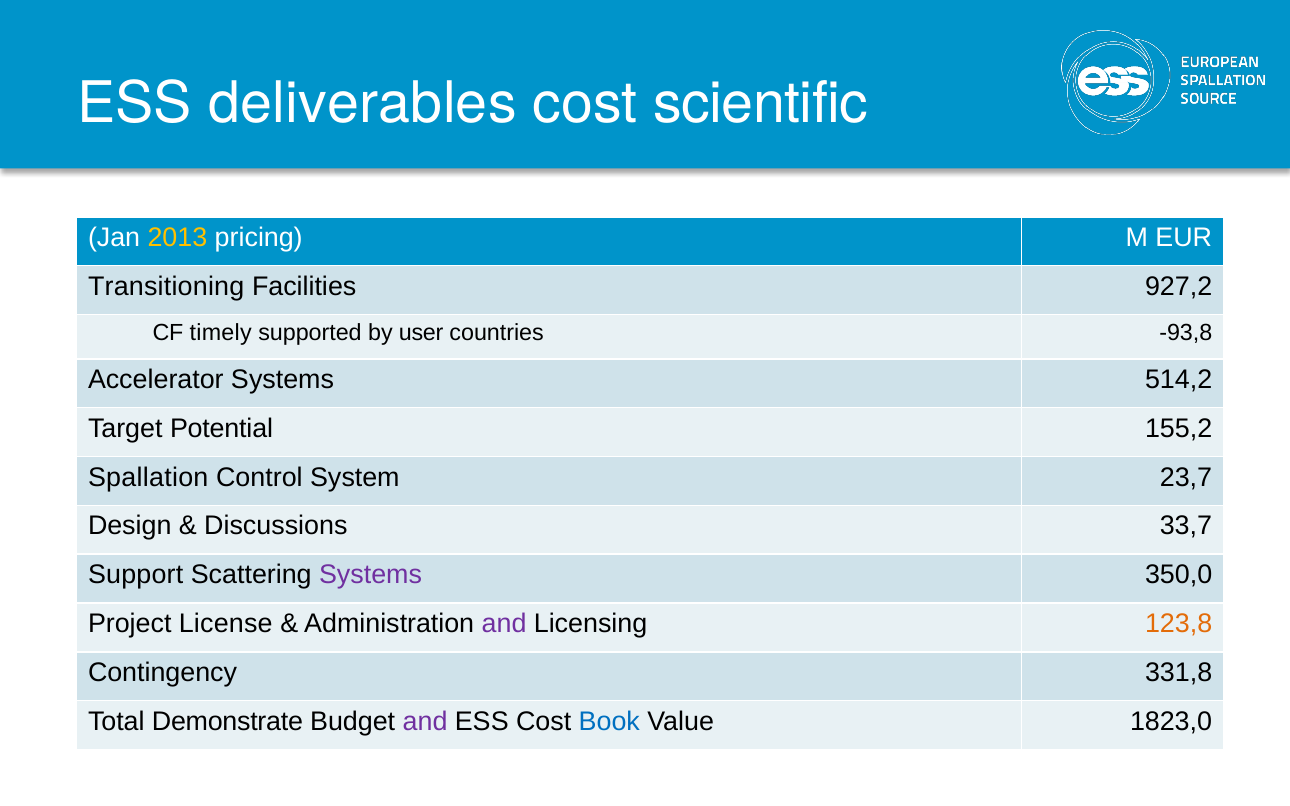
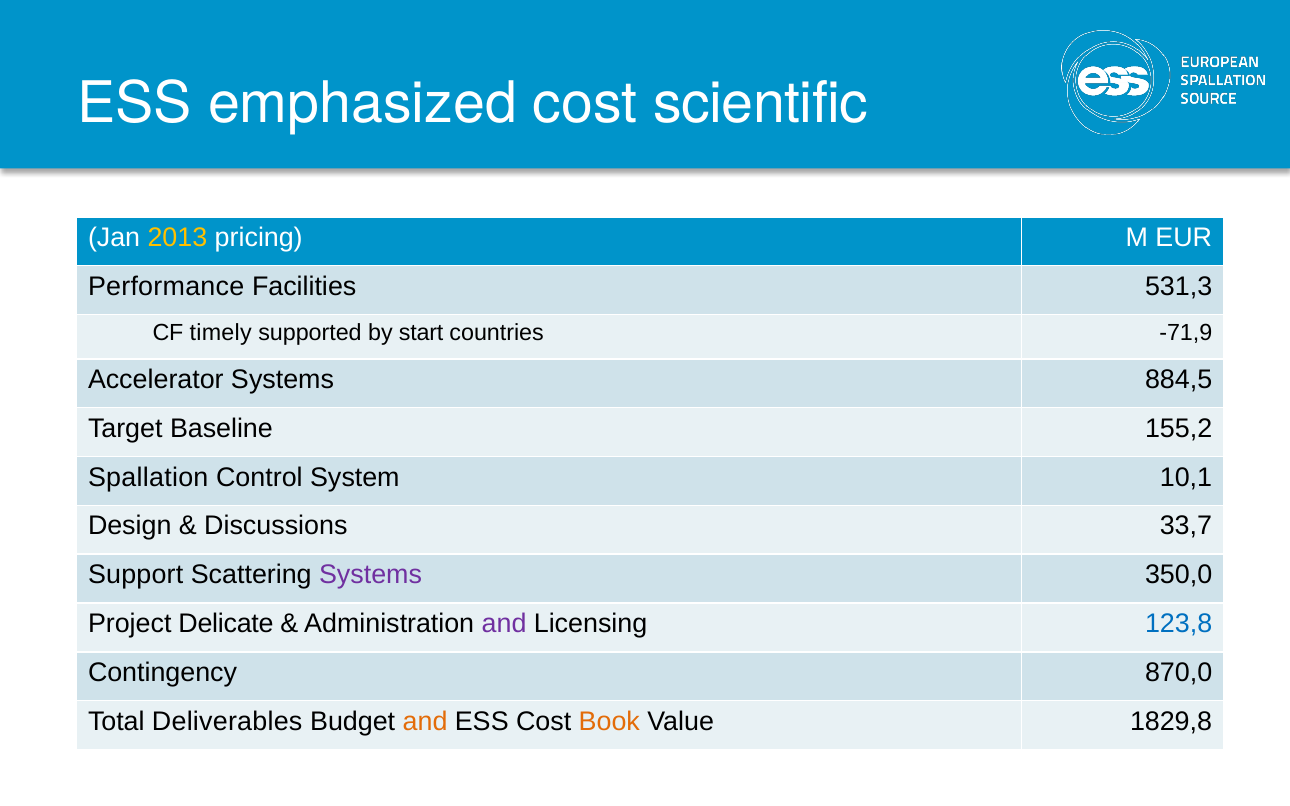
deliverables: deliverables -> emphasized
Transitioning: Transitioning -> Performance
927,2: 927,2 -> 531,3
user: user -> start
-93,8: -93,8 -> -71,9
514,2: 514,2 -> 884,5
Potential: Potential -> Baseline
23,7: 23,7 -> 10,1
License: License -> Delicate
123,8 colour: orange -> blue
331,8: 331,8 -> 870,0
Demonstrate: Demonstrate -> Deliverables
and at (425, 722) colour: purple -> orange
Book colour: blue -> orange
1823,0: 1823,0 -> 1829,8
